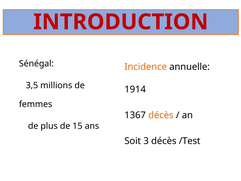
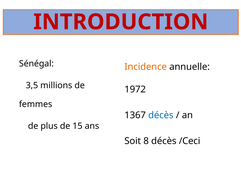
1914: 1914 -> 1972
décès at (161, 115) colour: orange -> blue
3: 3 -> 8
/Test: /Test -> /Ceci
